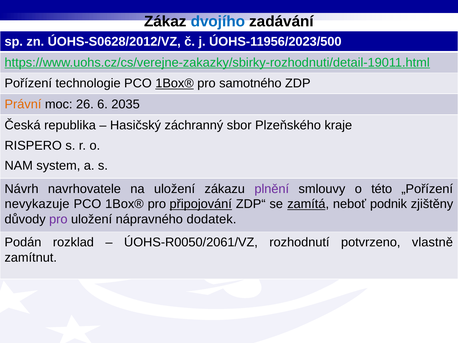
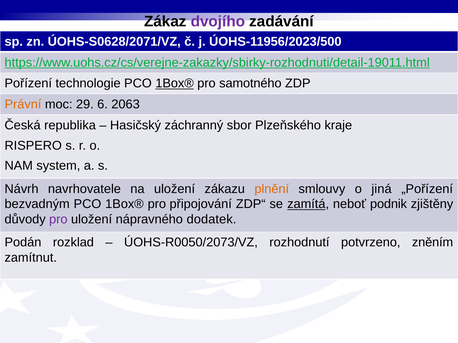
dvojího colour: blue -> purple
ÚOHS-S0628/2012/VZ: ÚOHS-S0628/2012/VZ -> ÚOHS-S0628/2071/VZ
26: 26 -> 29
2035: 2035 -> 2063
plnění colour: purple -> orange
této: této -> jiná
nevykazuje: nevykazuje -> bezvadným
připojování underline: present -> none
ÚOHS-R0050/2061/VZ: ÚOHS-R0050/2061/VZ -> ÚOHS-R0050/2073/VZ
vlastně: vlastně -> zněním
